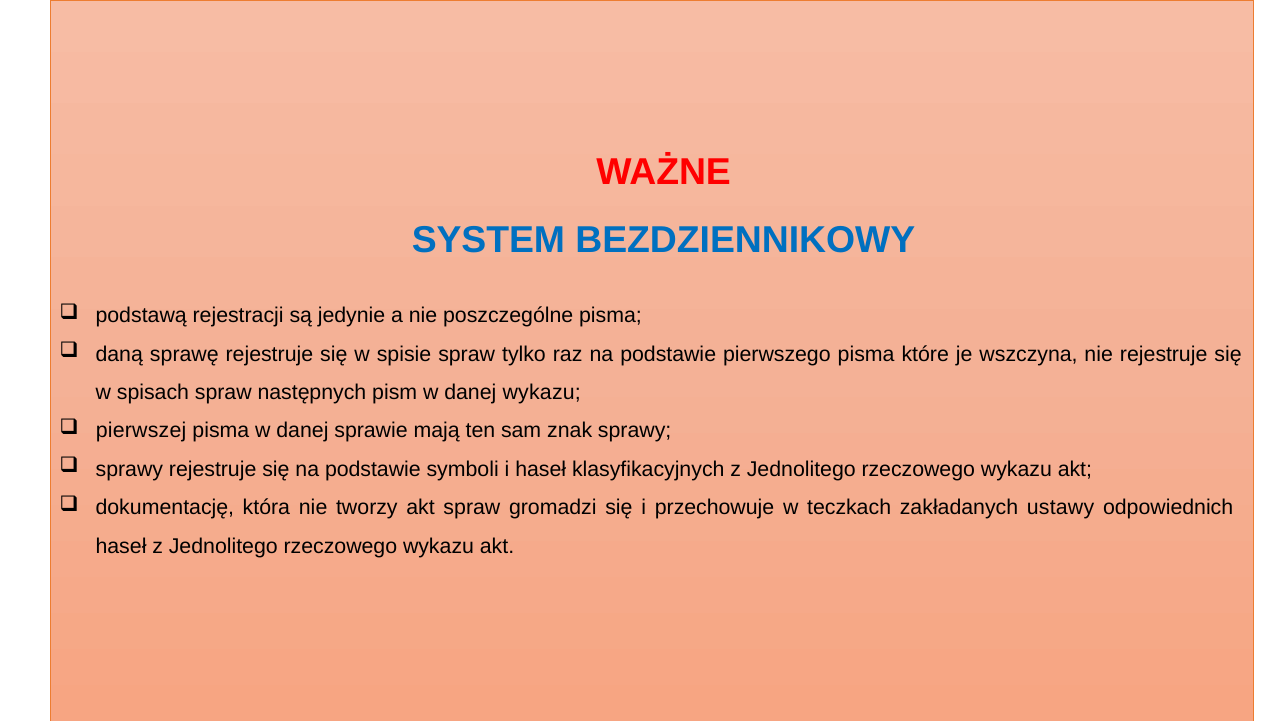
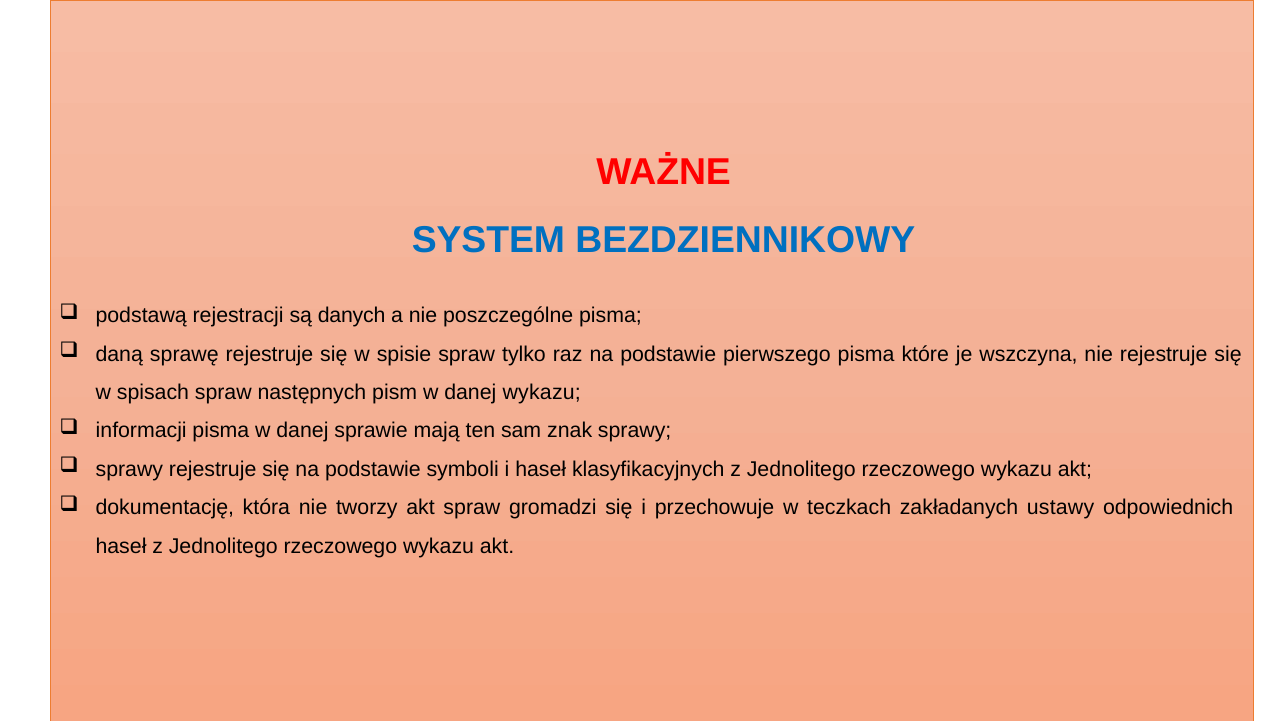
jedynie: jedynie -> danych
pierwszej: pierwszej -> informacji
